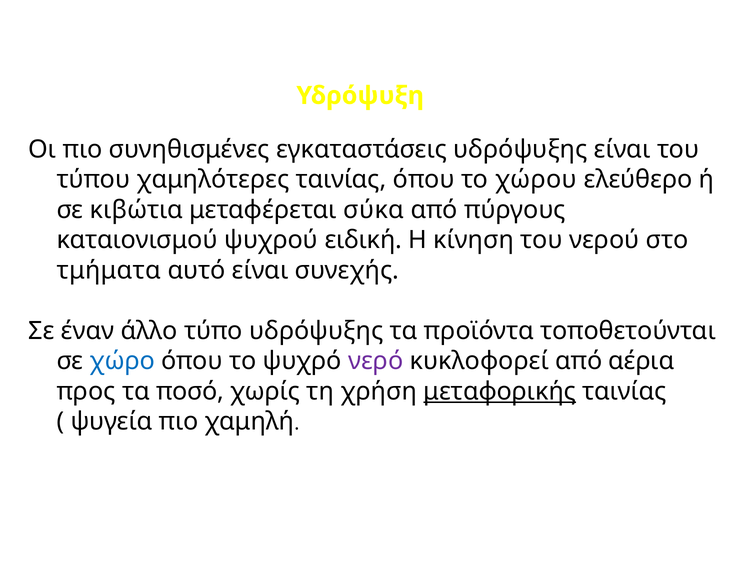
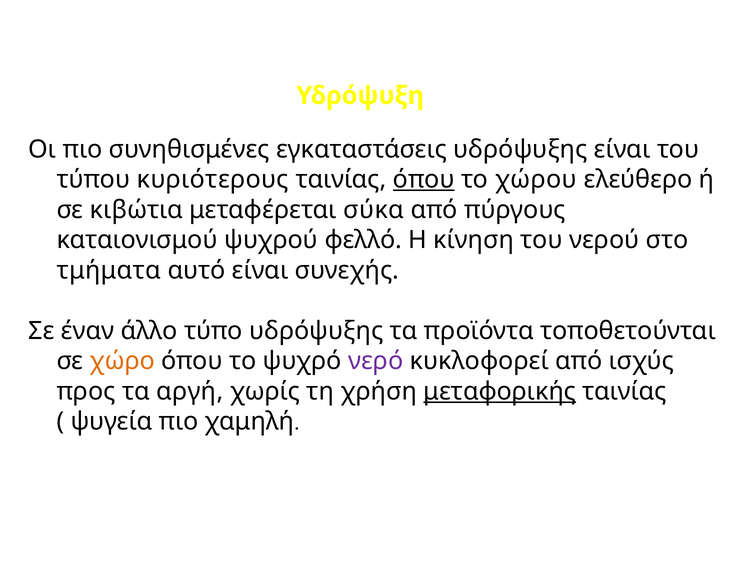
χαμηλότερες: χαμηλότερες -> κυριότερους
όπου at (424, 180) underline: none -> present
ειδική: ειδική -> φελλό
χώρο colour: blue -> orange
αέρια: αέρια -> ισχύς
ποσό: ποσό -> αργή
